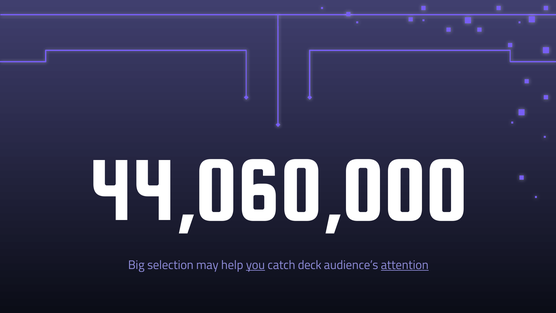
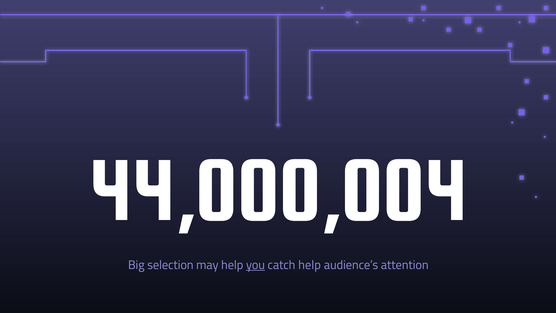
44,060,000: 44,060,000 -> 44,000,004
catch deck: deck -> help
attention underline: present -> none
